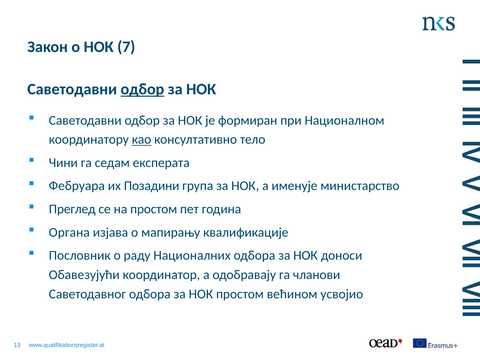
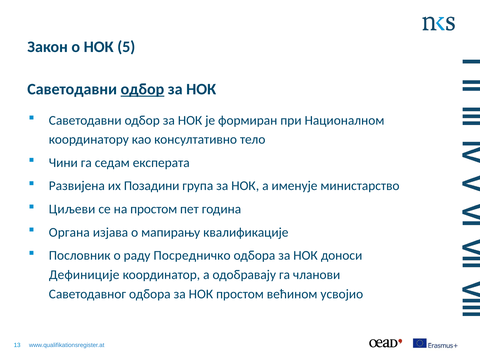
7: 7 -> 5
као underline: present -> none
Фебруара: Фебруара -> Развијена
Преглед: Преглед -> Циљеви
Националних: Националних -> Посредничко
Обавезујући: Обавезујући -> Дефиниције
